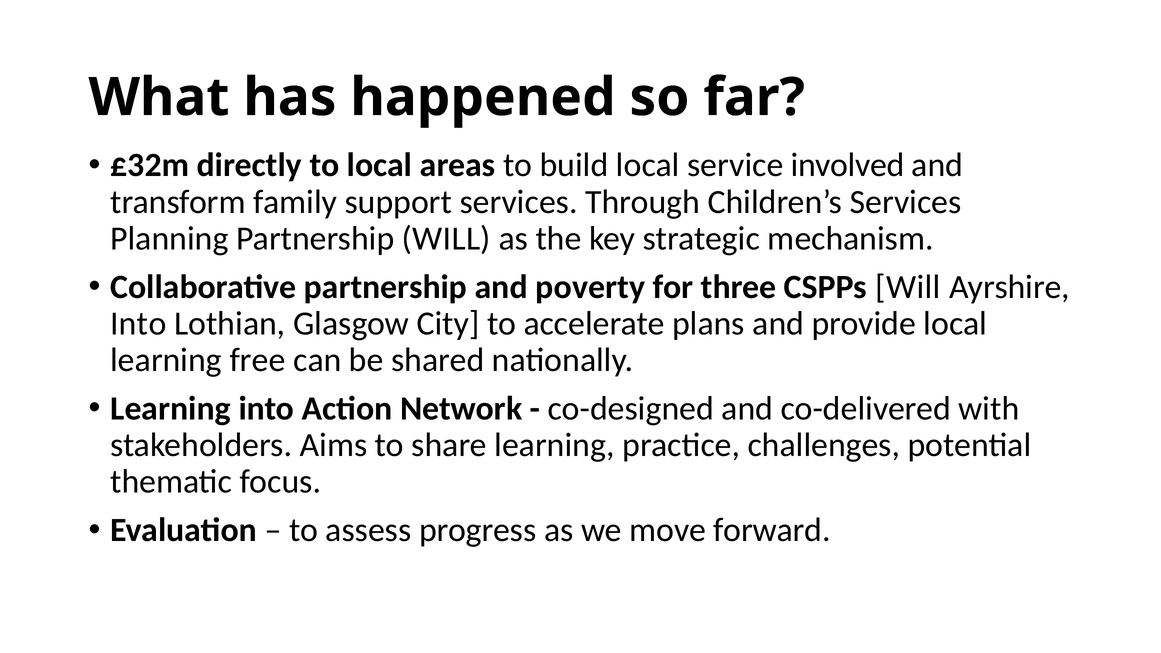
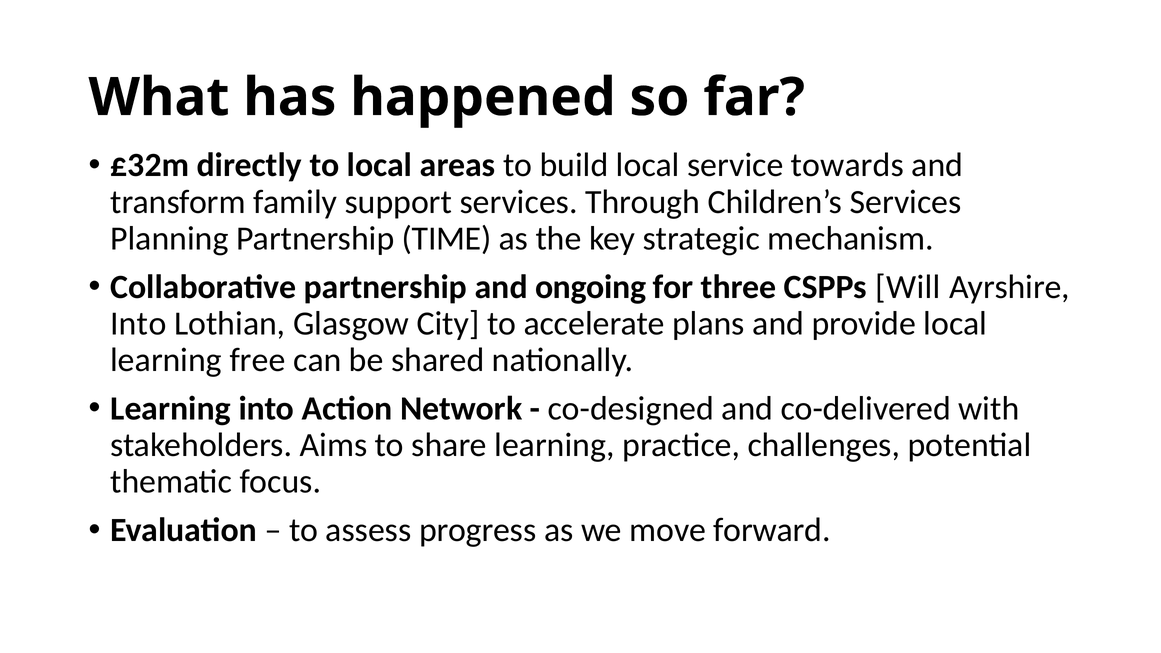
involved: involved -> towards
Partnership WILL: WILL -> TIME
poverty: poverty -> ongoing
